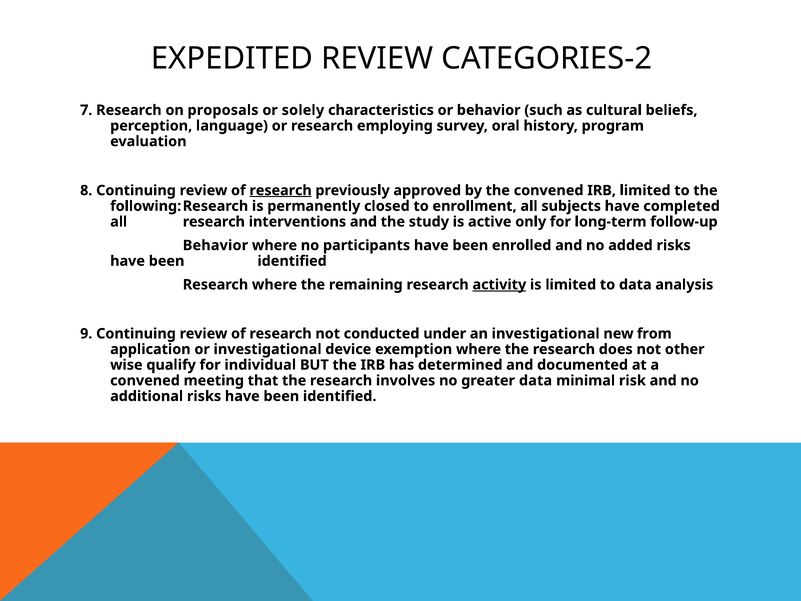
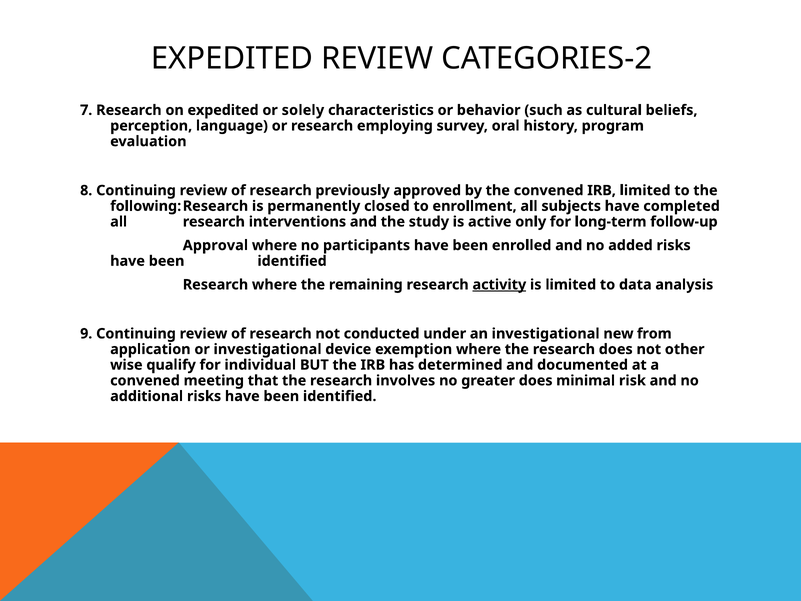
on proposals: proposals -> expedited
research at (281, 190) underline: present -> none
Behavior at (215, 245): Behavior -> Approval
greater data: data -> does
